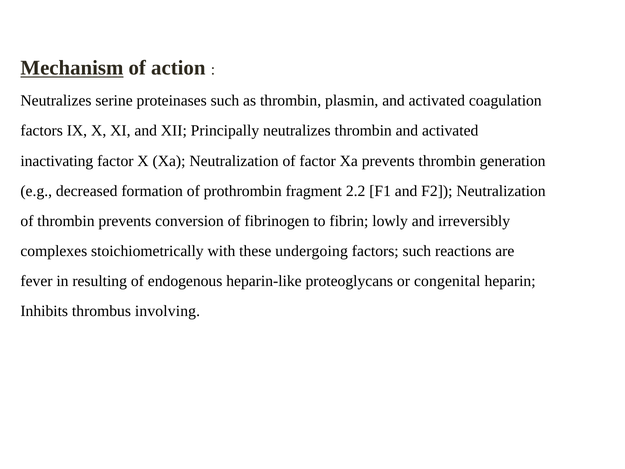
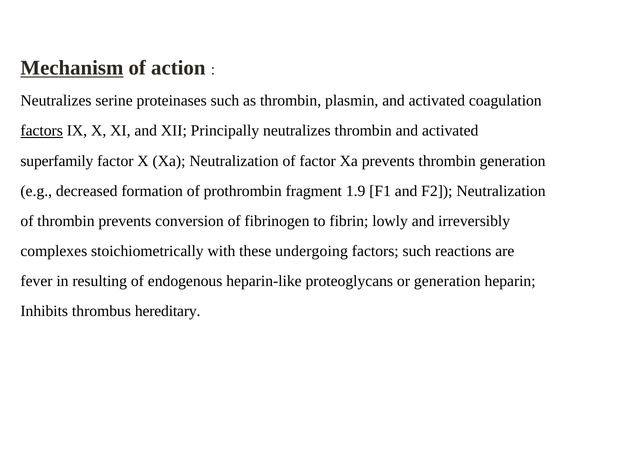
factors at (42, 131) underline: none -> present
inactivating: inactivating -> superfamily
2.2: 2.2 -> 1.9
or congenital: congenital -> generation
involving: involving -> hereditary
